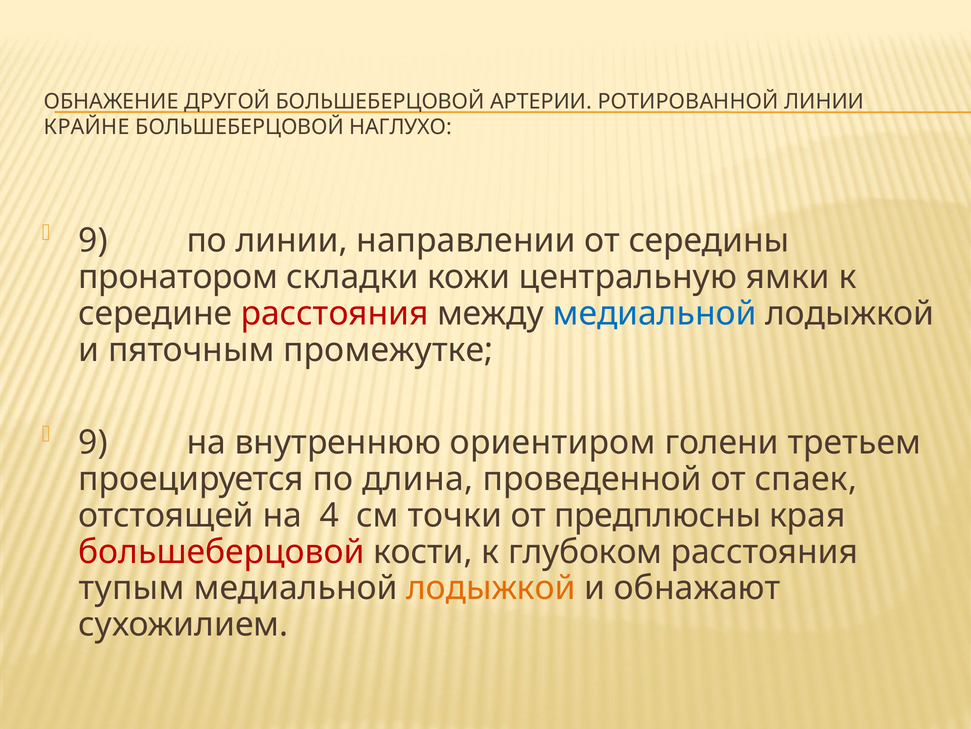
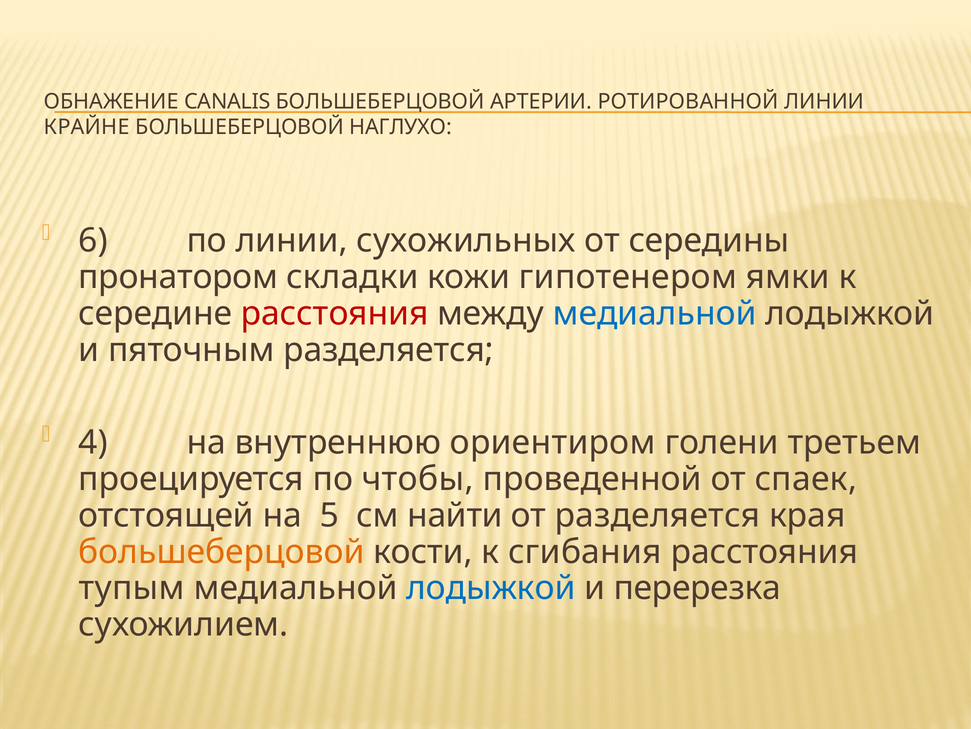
ДРУГОЙ: ДРУГОЙ -> CANALIS
9 at (93, 241): 9 -> 6
направлении: направлении -> сухожильных
центральную: центральную -> гипотенером
пяточным промежутке: промежутке -> разделяется
9 at (93, 442): 9 -> 4
длина: длина -> чтобы
4: 4 -> 5
точки: точки -> найти
от предплюсны: предплюсны -> разделяется
большеберцовой at (222, 551) colour: red -> orange
глубоком: глубоком -> сгибания
лодыжкой at (491, 588) colour: orange -> blue
обнажают: обнажают -> перерезка
